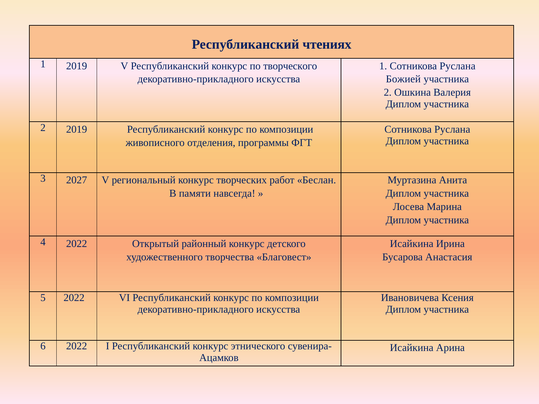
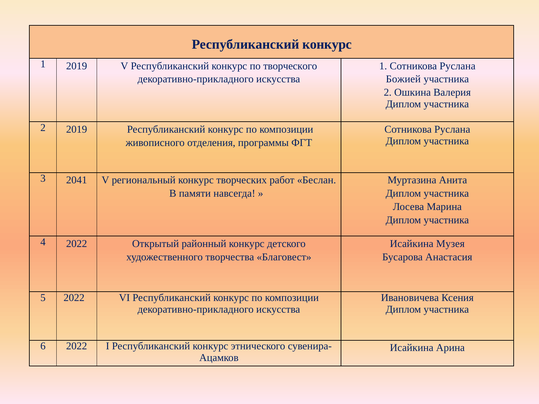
чтениях at (327, 44): чтениях -> конкурс
2027: 2027 -> 2041
Ирина: Ирина -> Музея
